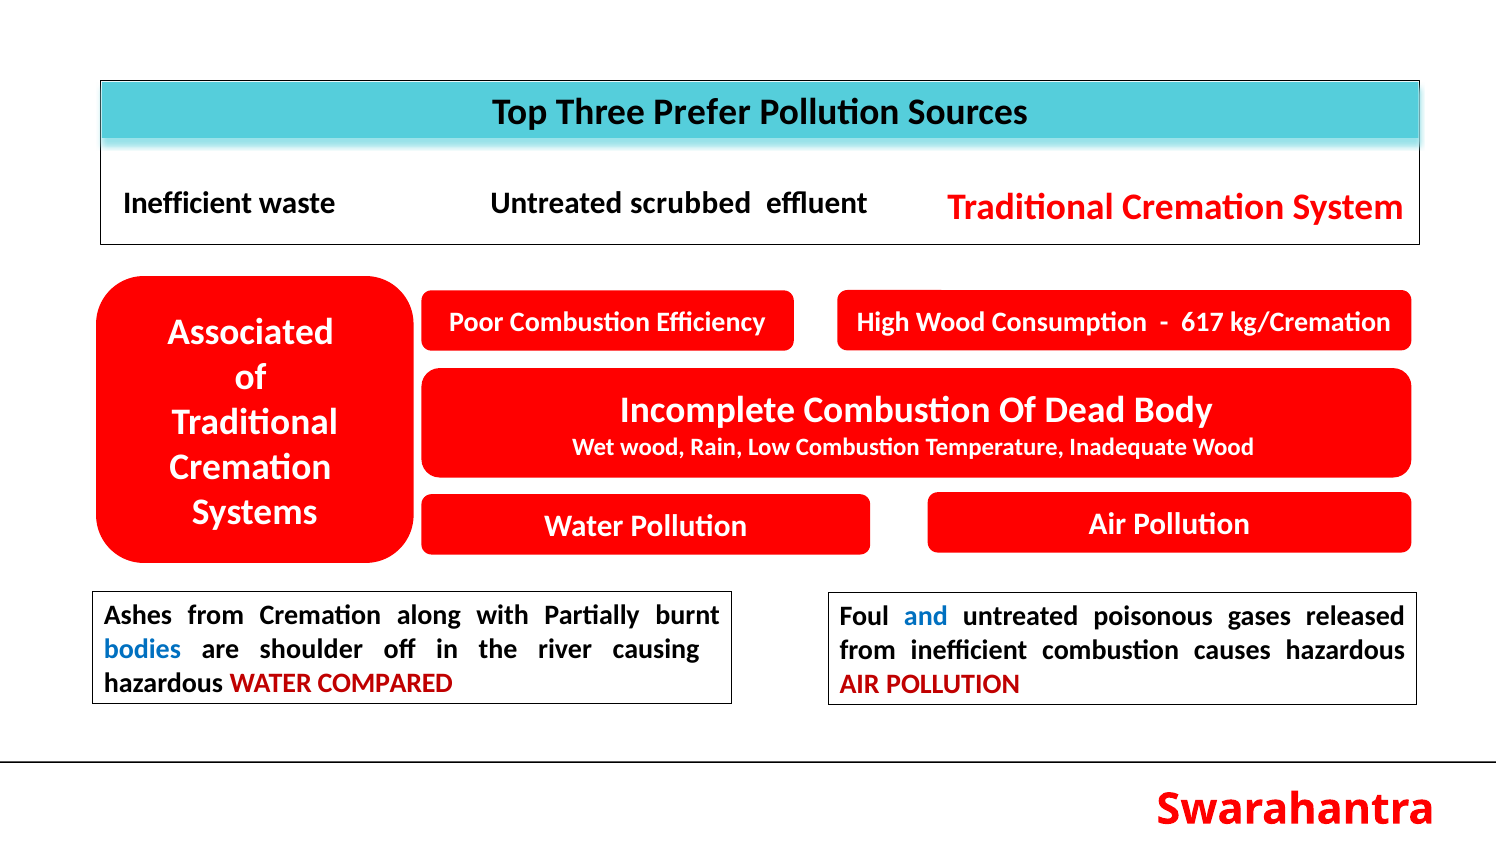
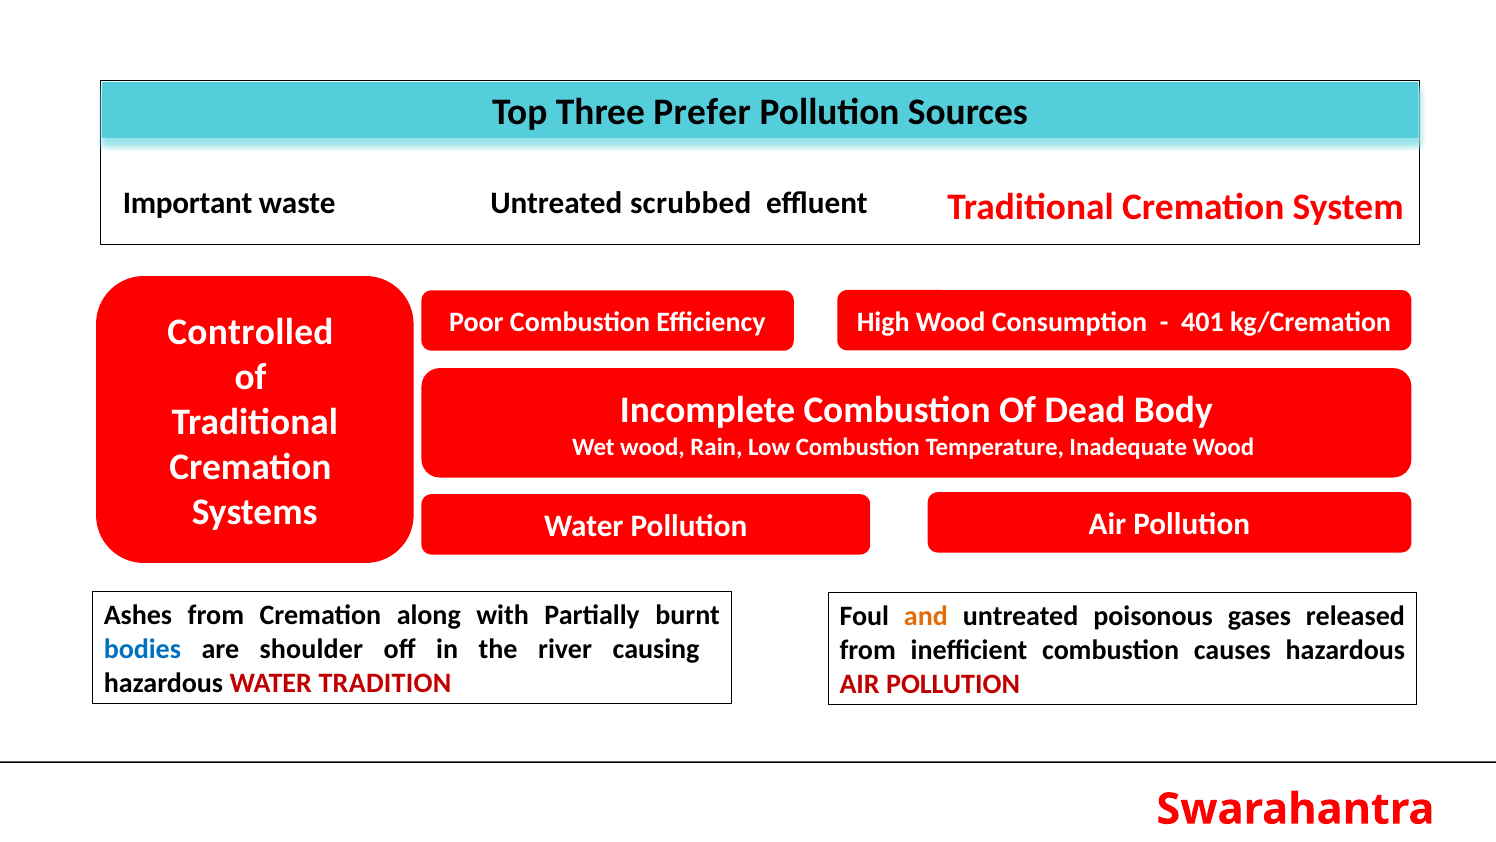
Inefficient at (188, 203): Inefficient -> Important
617: 617 -> 401
Associated: Associated -> Controlled
and colour: blue -> orange
COMPARED: COMPARED -> TRADITION
